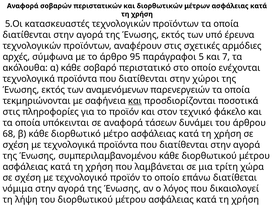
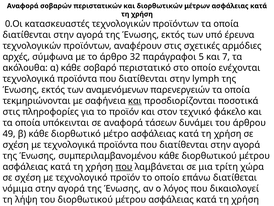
5.Οι: 5.Οι -> 0.Οι
95: 95 -> 32
χώροι: χώροι -> lymph
68: 68 -> 49
που at (124, 166) underline: none -> present
